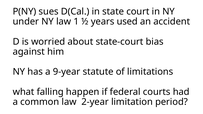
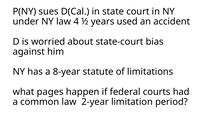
1: 1 -> 4
9-year: 9-year -> 8-year
falling: falling -> pages
